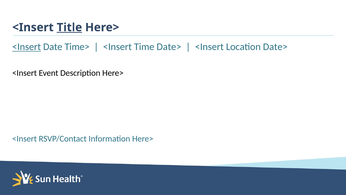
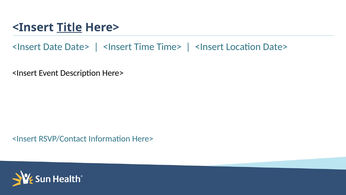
<Insert at (27, 47) underline: present -> none
Date Time>: Time> -> Date>
Time Date>: Date> -> Time>
